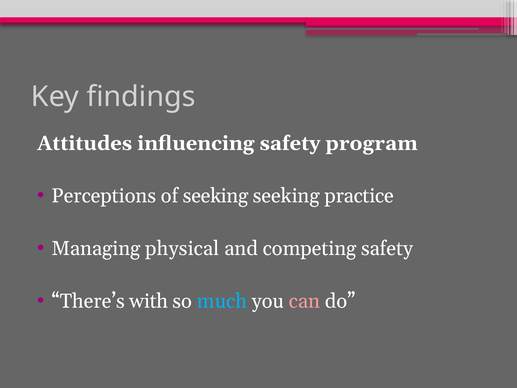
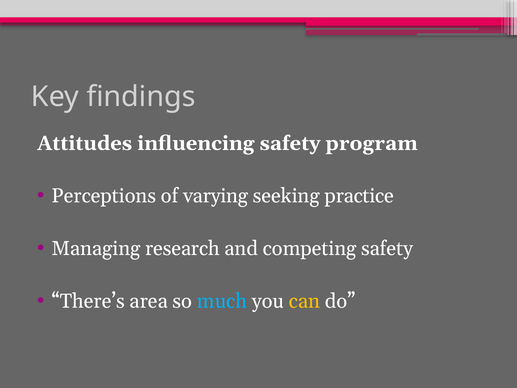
of seeking: seeking -> varying
physical: physical -> research
with: with -> area
can colour: pink -> yellow
